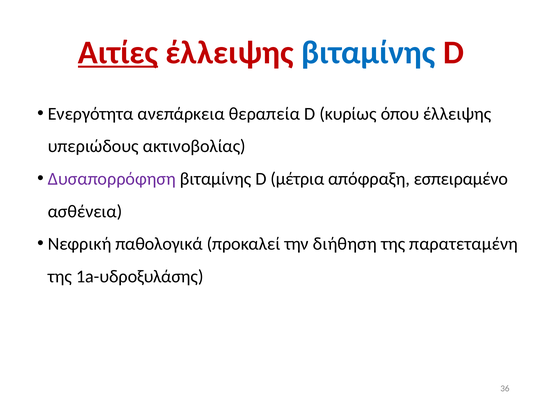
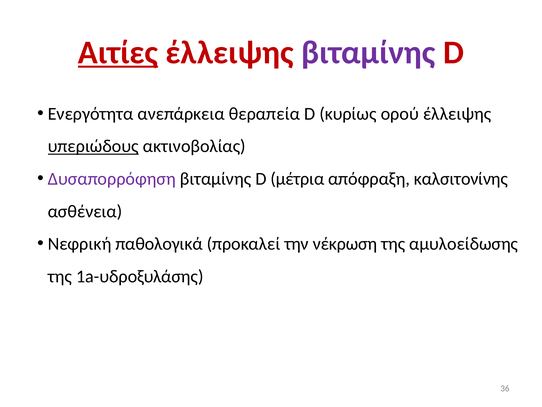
βιταμίνης at (368, 52) colour: blue -> purple
όπου: όπου -> ορού
υπεριώδους underline: none -> present
εσπειραμένο: εσπειραμένο -> καλσιτονίνης
διήθηση: διήθηση -> νέκρωση
παρατεταμένη: παρατεταμένη -> αμυλοείδωσης
